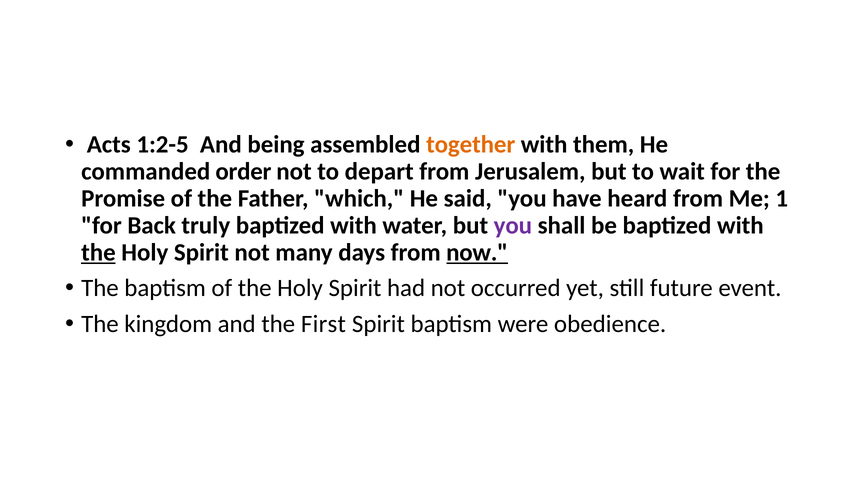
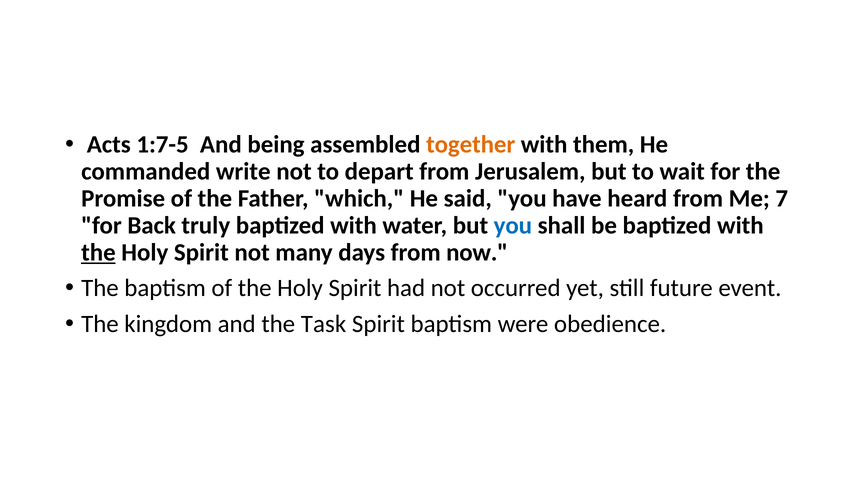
1:2-5: 1:2-5 -> 1:7-5
order: order -> write
1: 1 -> 7
you at (513, 225) colour: purple -> blue
now underline: present -> none
First: First -> Task
